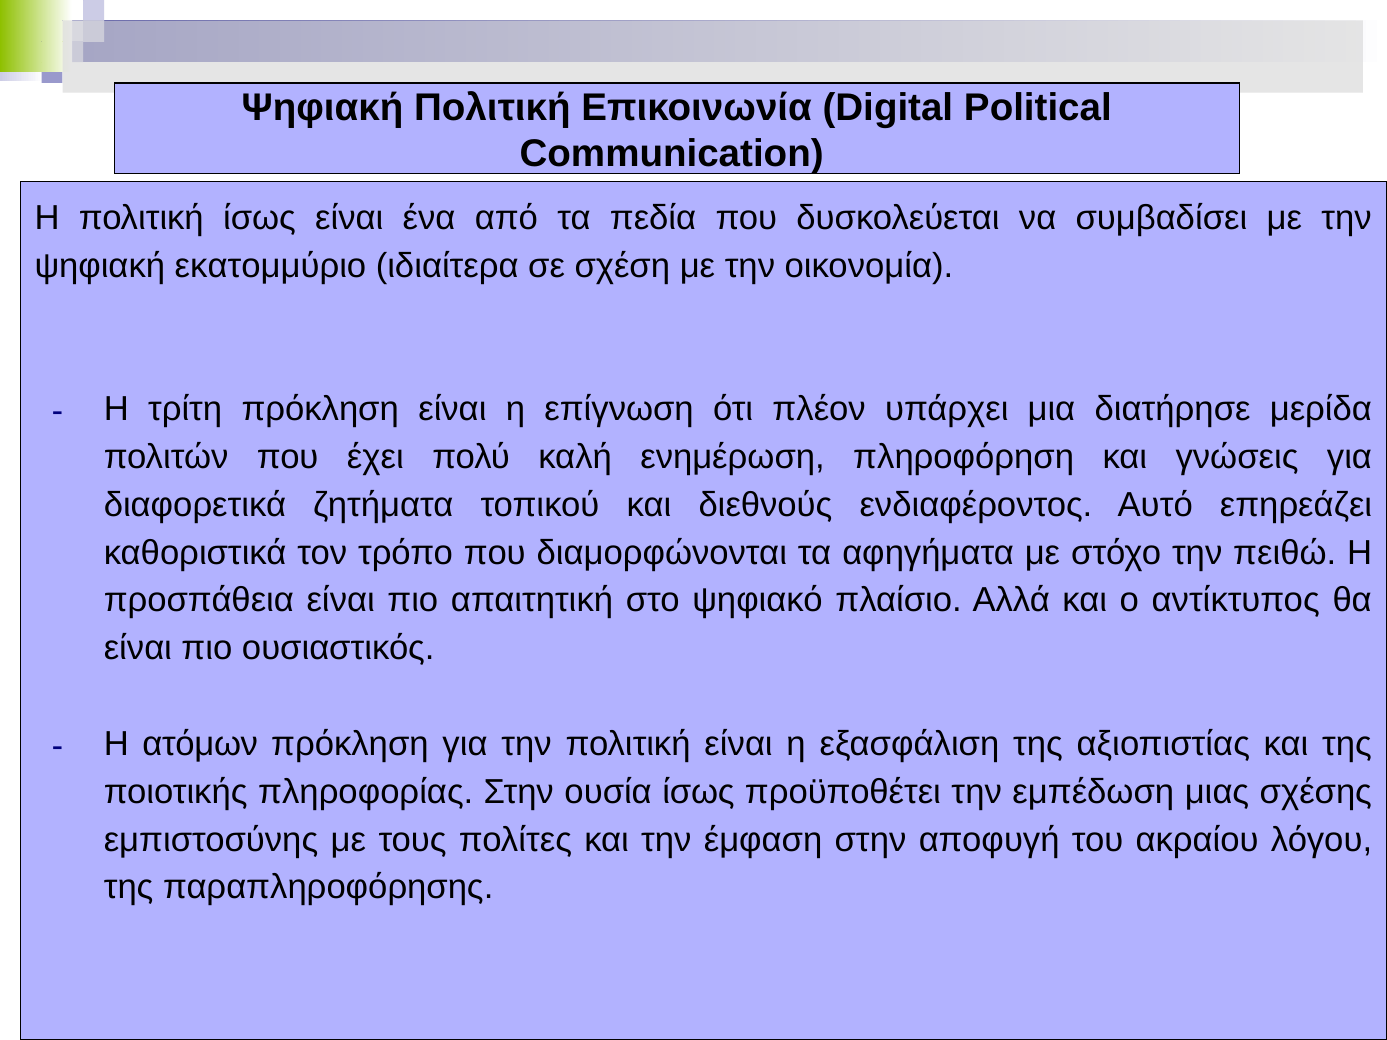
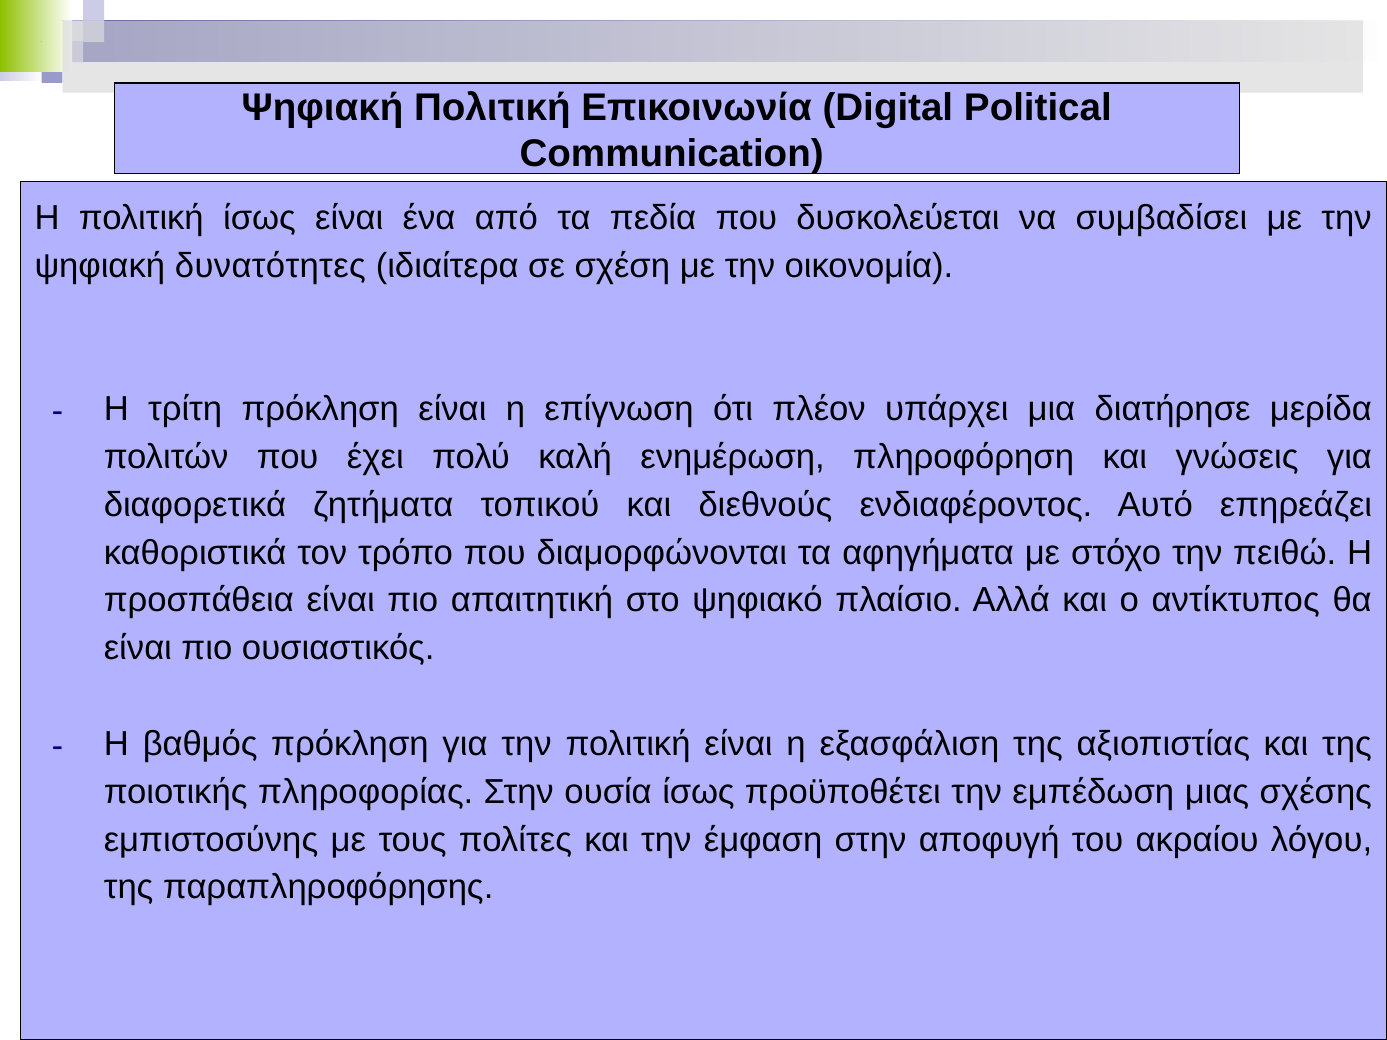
εκατομμύριο: εκατομμύριο -> δυνατότητες
ατόμων: ατόμων -> βαθμός
